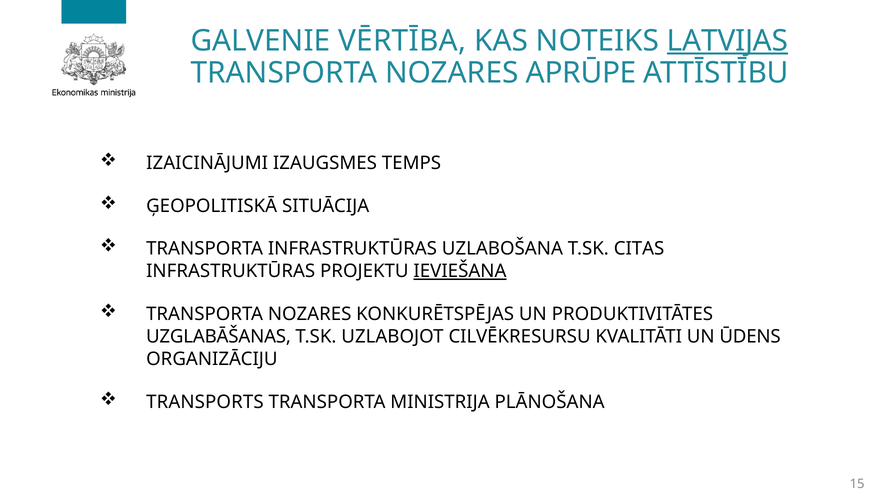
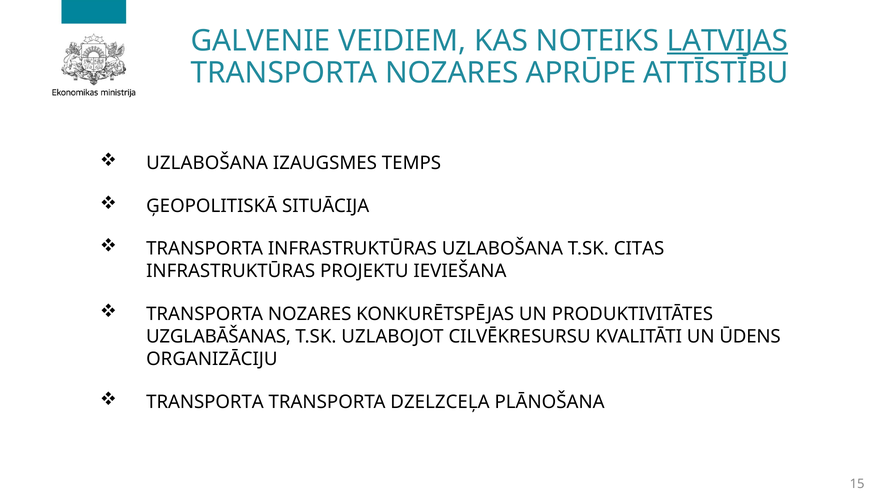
VĒRTĪBA: VĒRTĪBA -> VEIDIEM
IZAICINĀJUMI at (207, 163): IZAICINĀJUMI -> UZLABOŠANA
IEVIEŠANA underline: present -> none
TRANSPORTS at (205, 402): TRANSPORTS -> TRANSPORTA
MINISTRIJA: MINISTRIJA -> DZELZCEĻA
